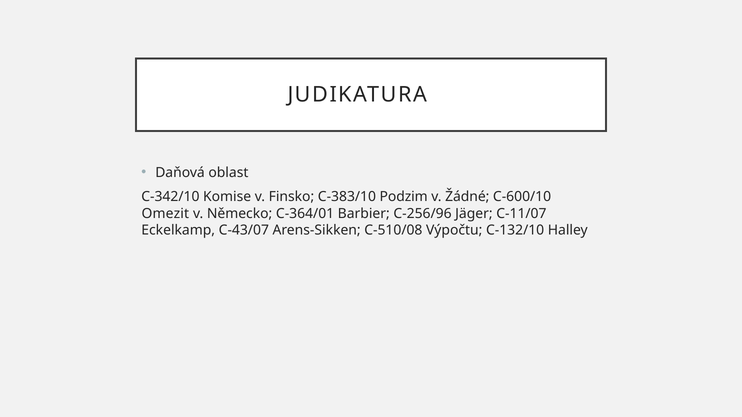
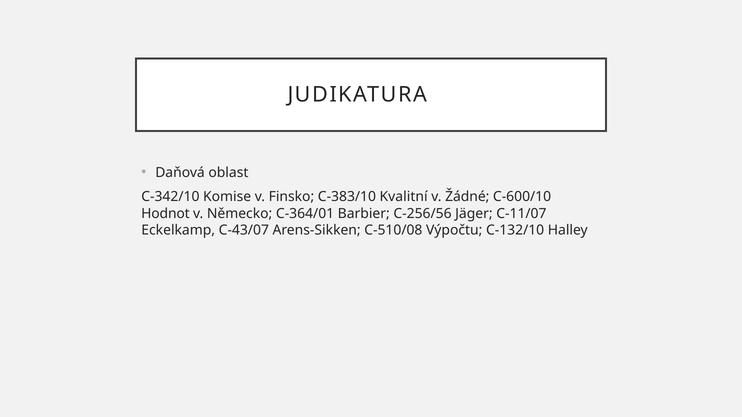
Podzim: Podzim -> Kvalitní
Omezit: Omezit -> Hodnot
C-256/96: C-256/96 -> C-256/56
